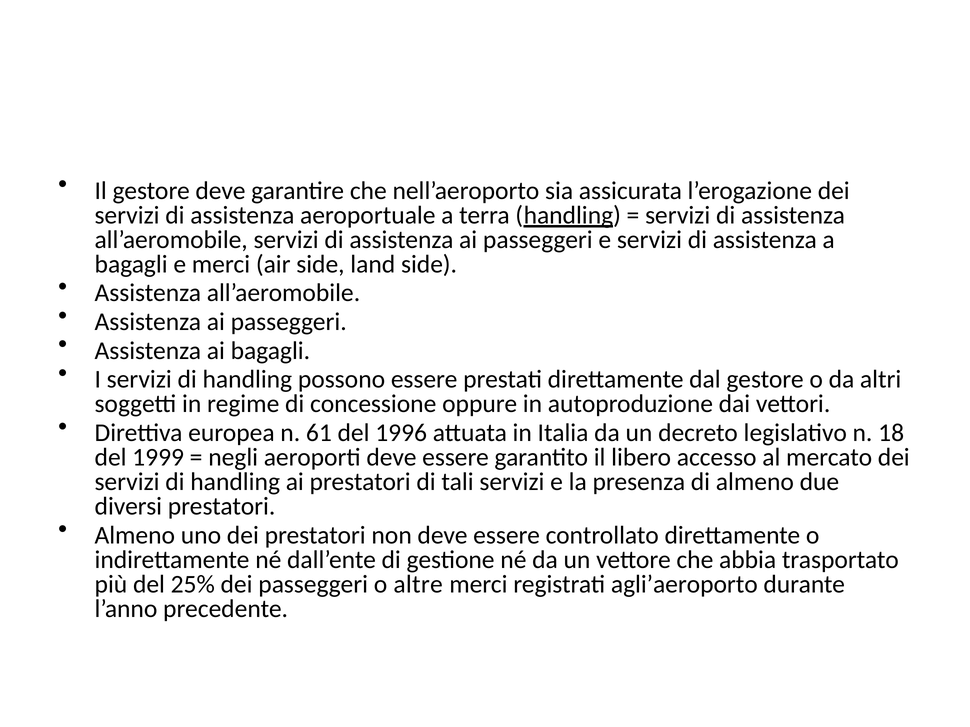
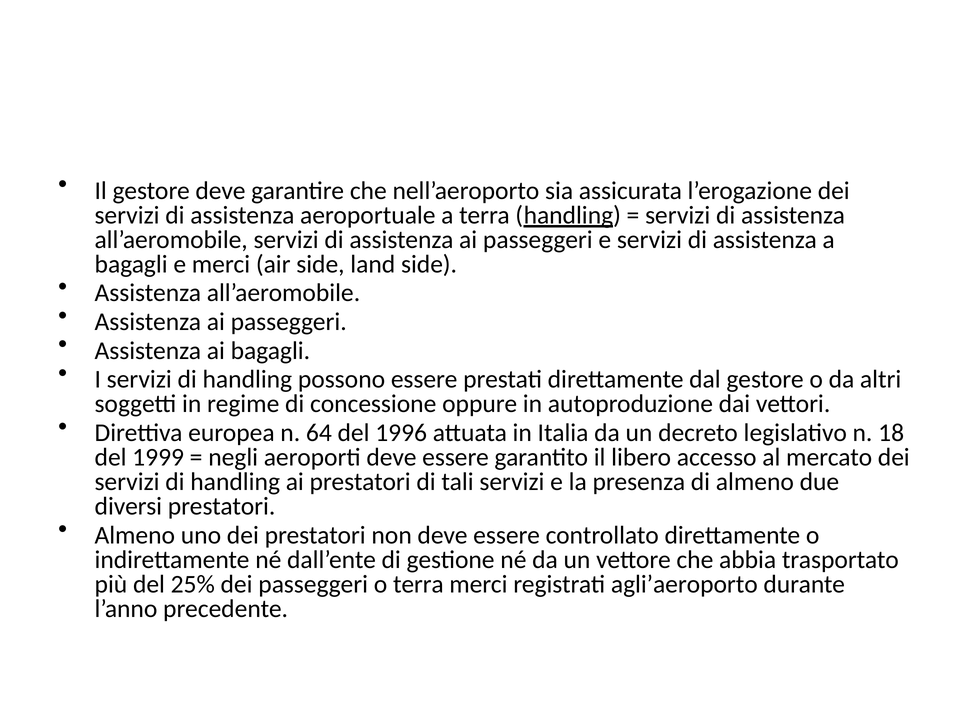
61: 61 -> 64
o altre: altre -> terra
